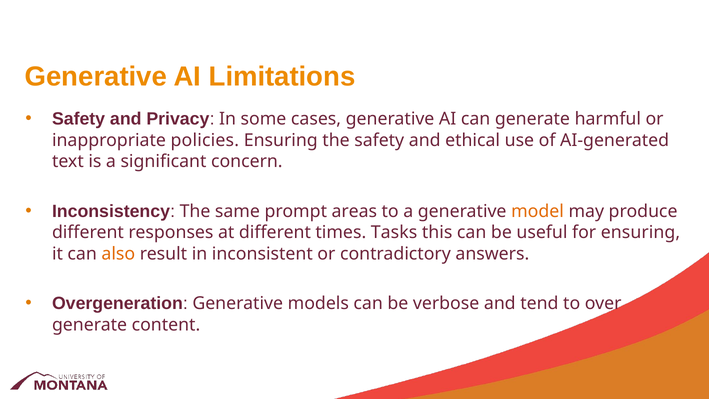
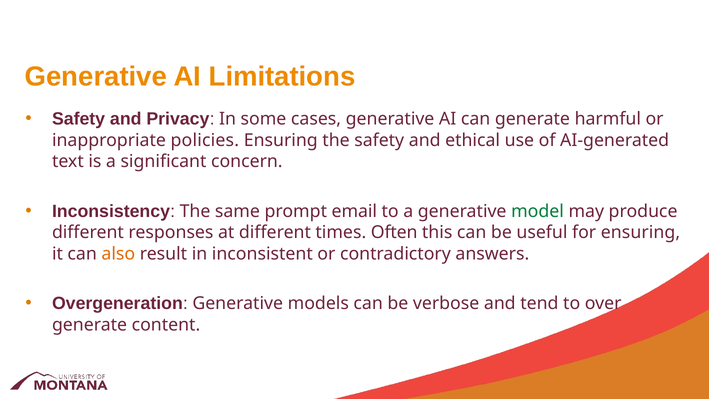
areas: areas -> email
model colour: orange -> green
Tasks: Tasks -> Often
